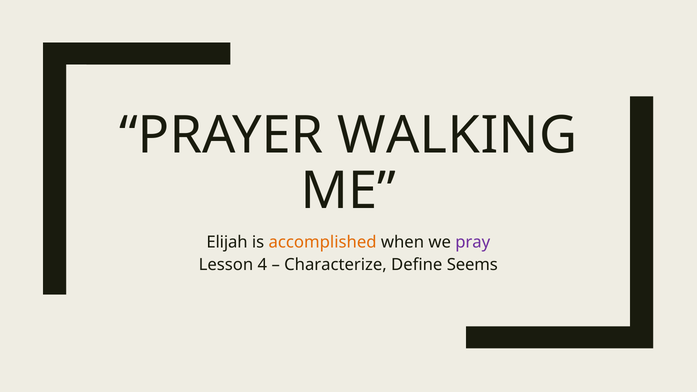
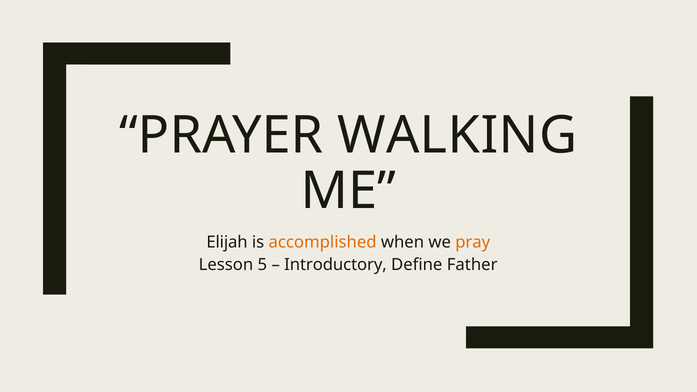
pray colour: purple -> orange
4: 4 -> 5
Characterize: Characterize -> Introductory
Seems: Seems -> Father
